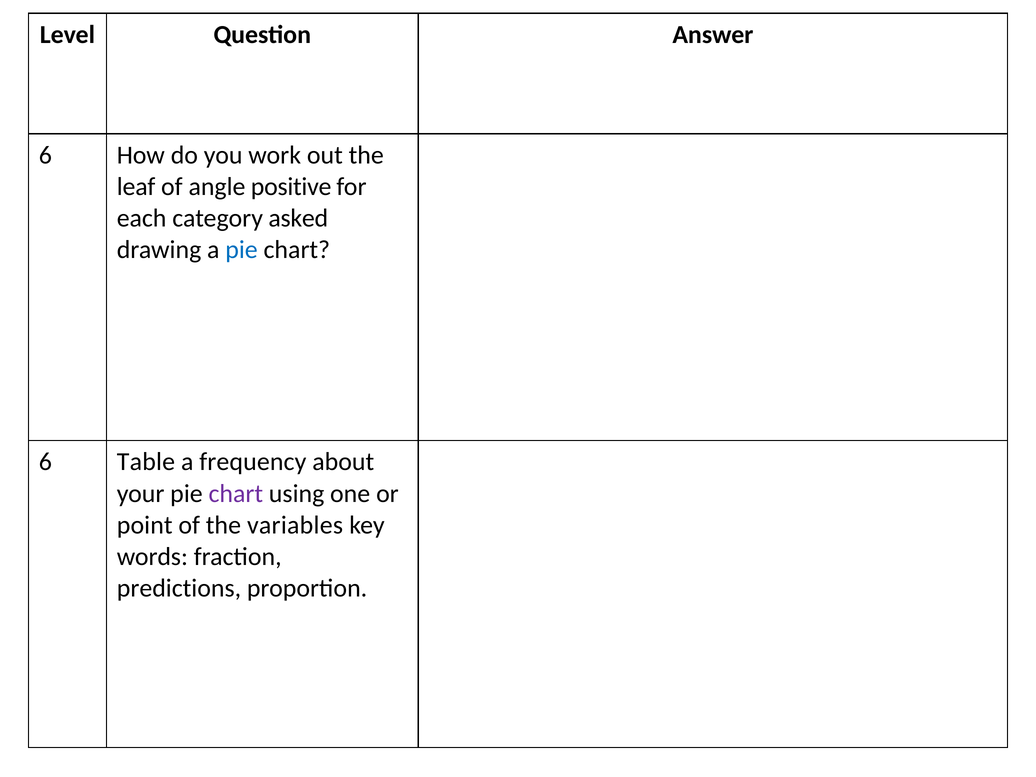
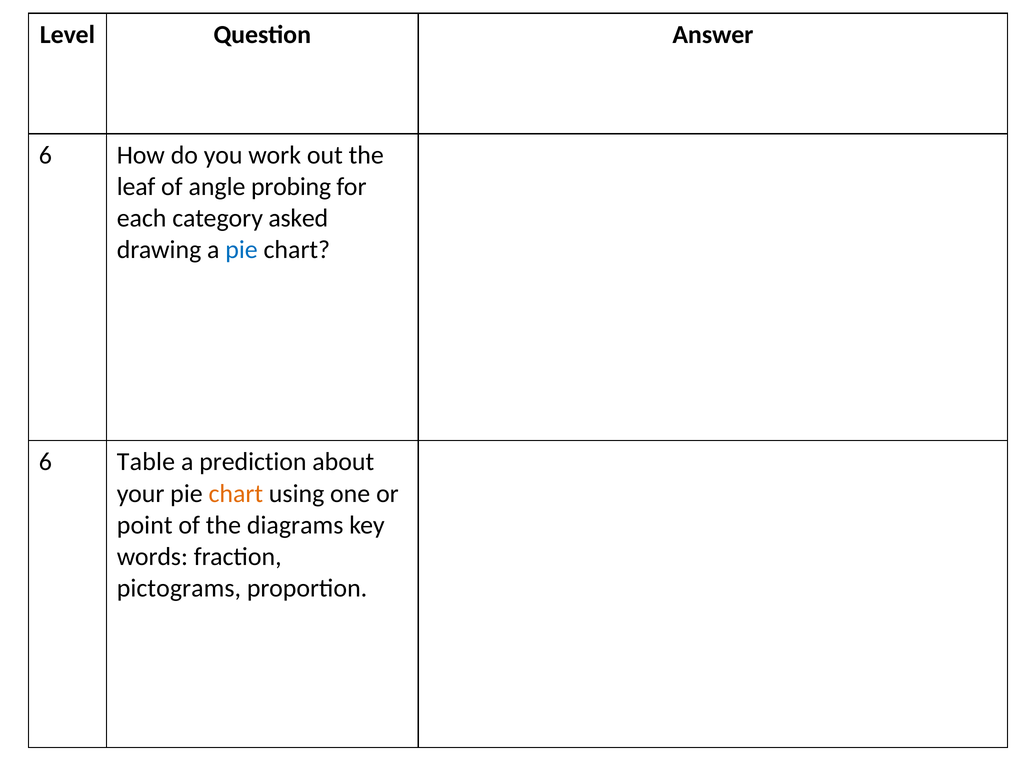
positive: positive -> probing
frequency: frequency -> prediction
chart at (236, 494) colour: purple -> orange
variables: variables -> diagrams
predictions: predictions -> pictograms
